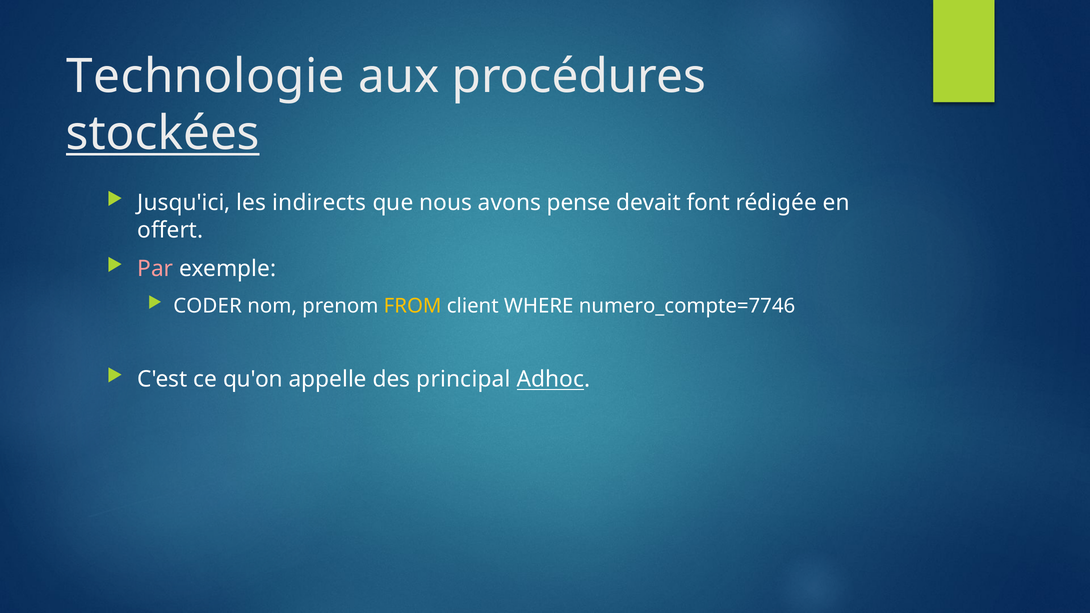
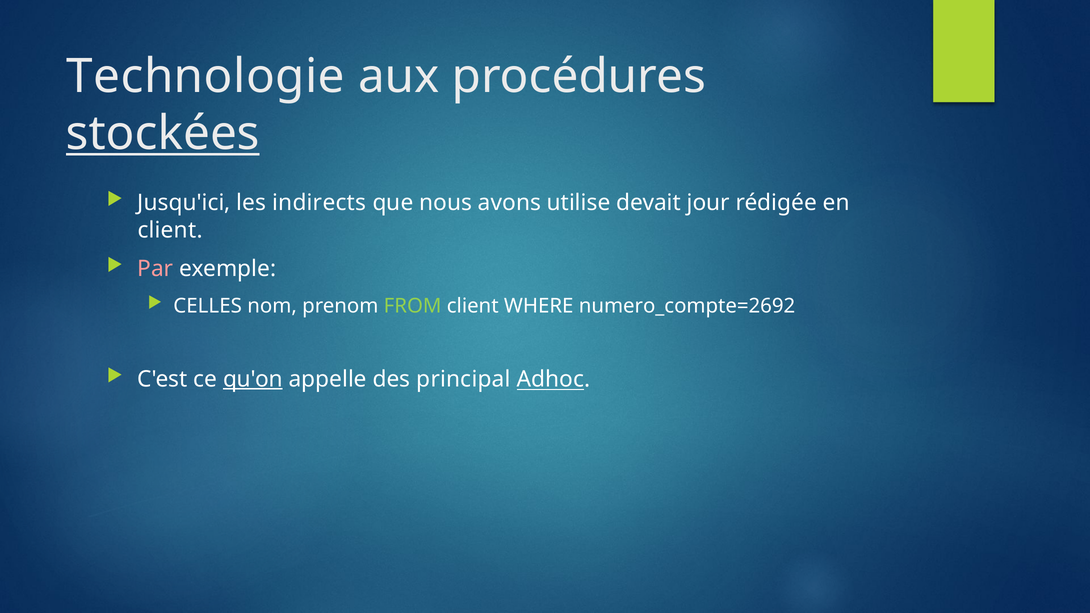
pense: pense -> utilise
font: font -> jour
offert at (170, 230): offert -> client
CODER: CODER -> CELLES
FROM colour: yellow -> light green
numero_compte=7746: numero_compte=7746 -> numero_compte=2692
qu'on underline: none -> present
